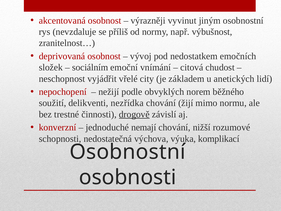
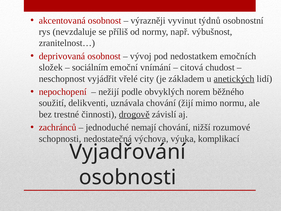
jiným: jiným -> týdnů
anetických underline: none -> present
nezřídka: nezřídka -> uznávala
konverzní: konverzní -> zachránců
Osobnostní at (127, 152): Osobnostní -> Vyjadřování
